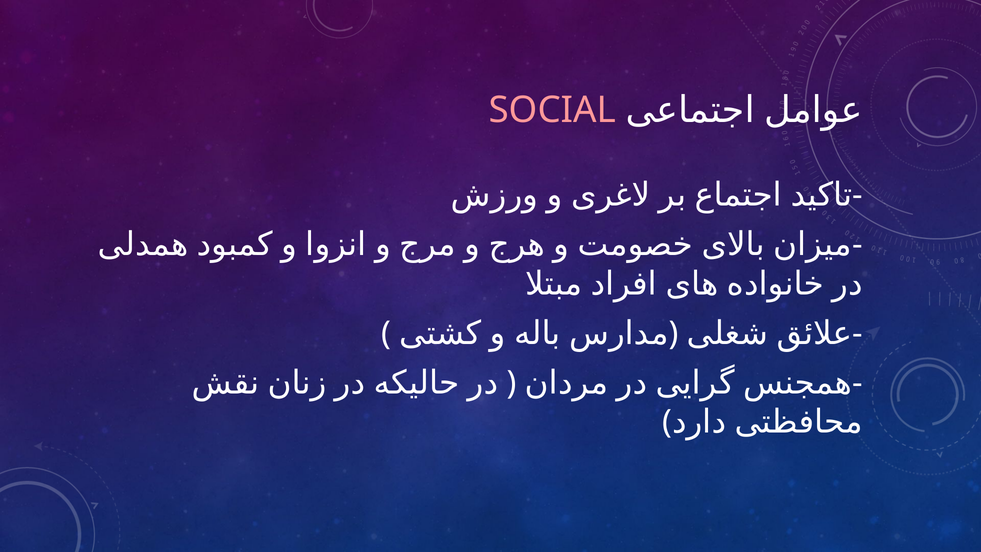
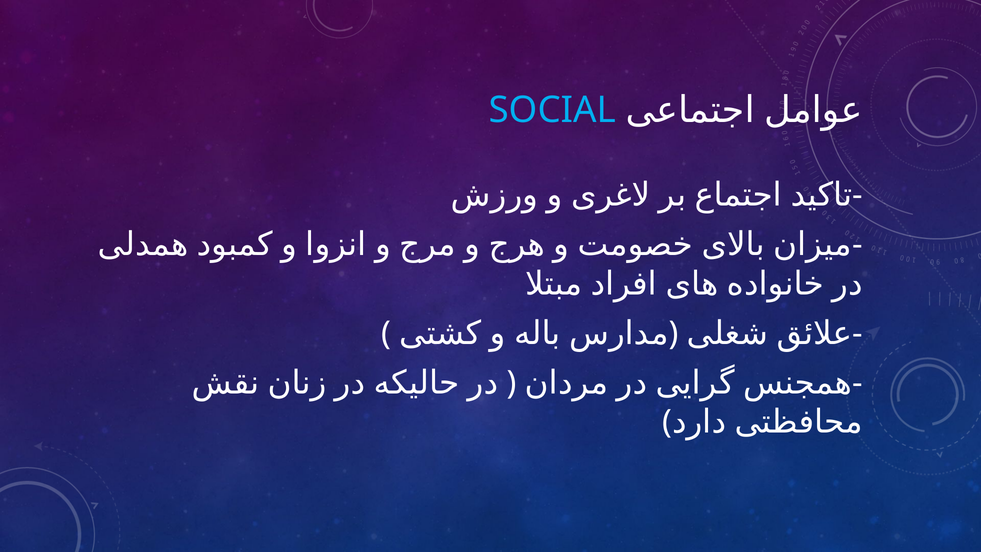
SOCIAL colour: pink -> light blue
